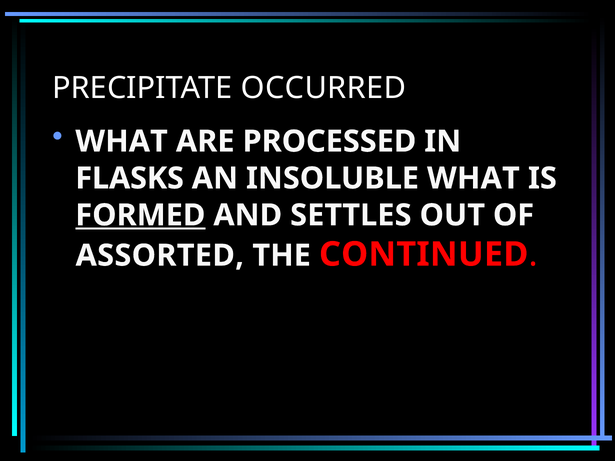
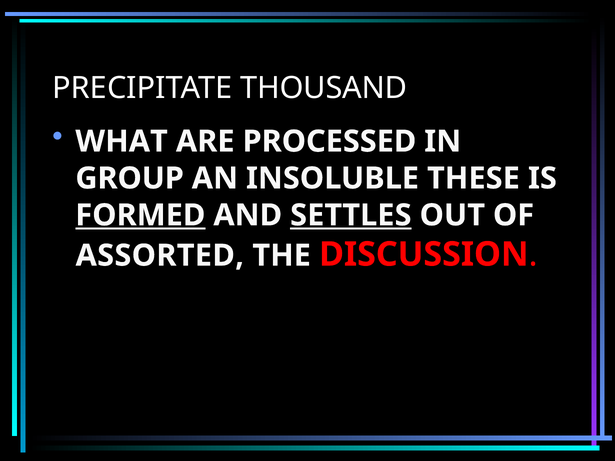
OCCURRED: OCCURRED -> THOUSAND
FLASKS: FLASKS -> GROUP
INSOLUBLE WHAT: WHAT -> THESE
SETTLES underline: none -> present
CONTINUED: CONTINUED -> DISCUSSION
